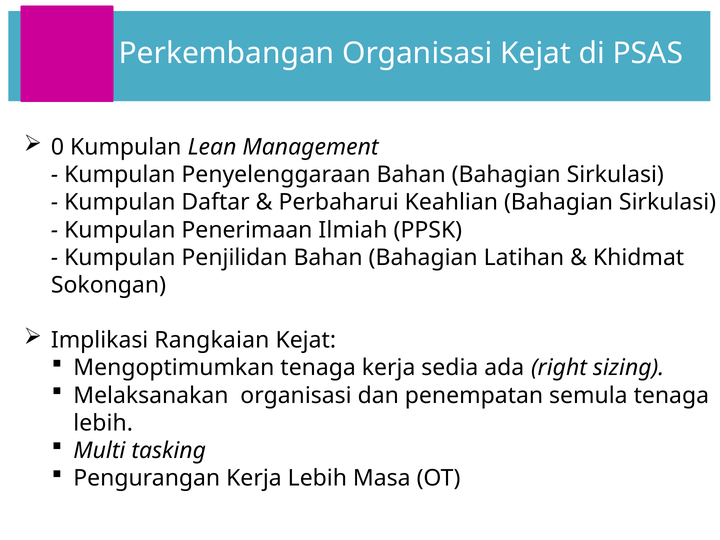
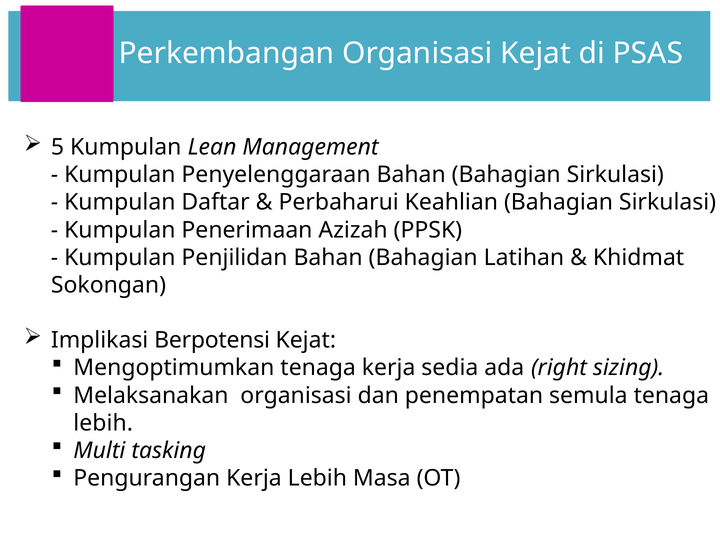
0: 0 -> 5
Ilmiah: Ilmiah -> Azizah
Rangkaian: Rangkaian -> Berpotensi
